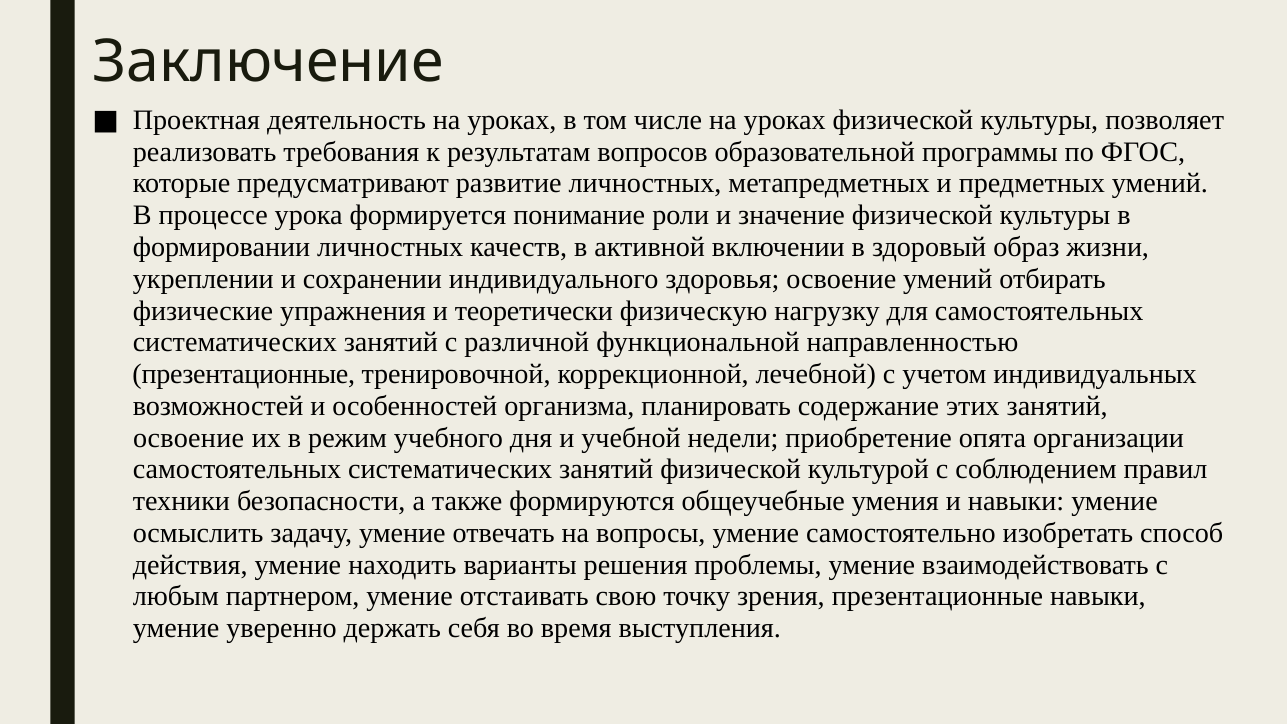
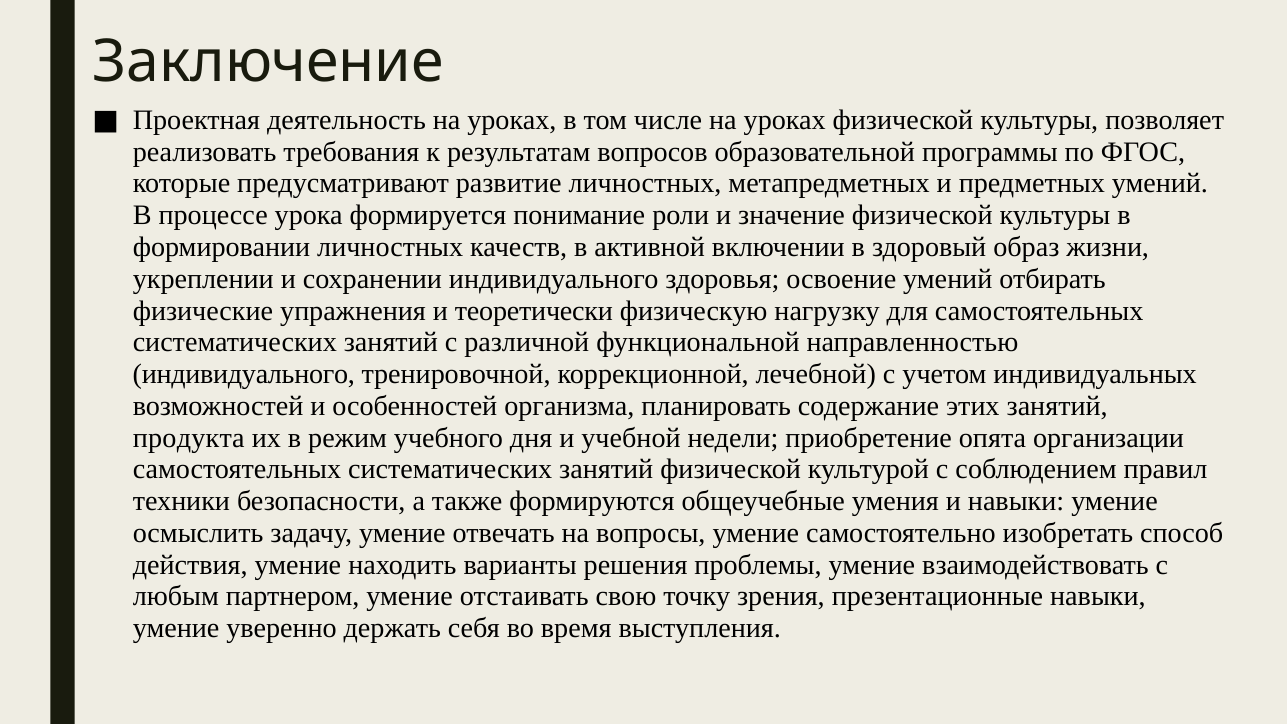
презентационные at (244, 374): презентационные -> индивидуального
освоение at (189, 438): освоение -> продукта
